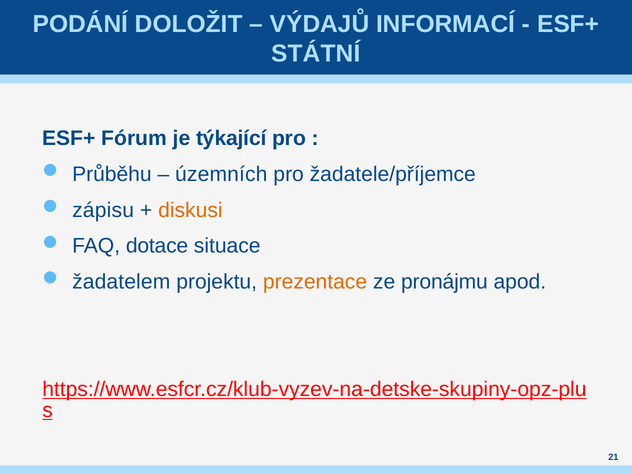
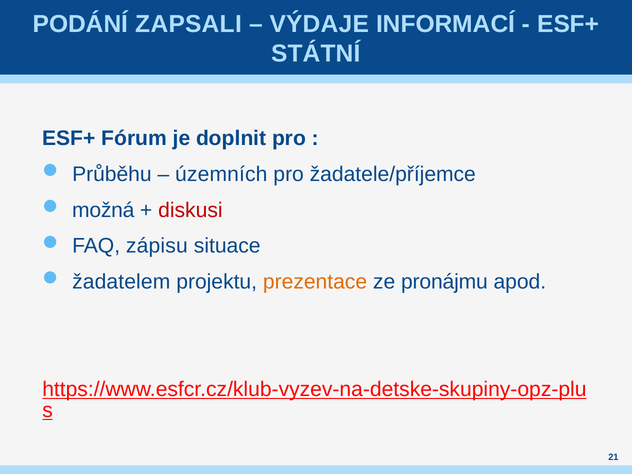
DOLOŽIT: DOLOŽIT -> ZAPSALI
VÝDAJŮ: VÝDAJŮ -> VÝDAJE
týkající: týkající -> doplnit
zápisu: zápisu -> možná
diskusi colour: orange -> red
dotace: dotace -> zápisu
